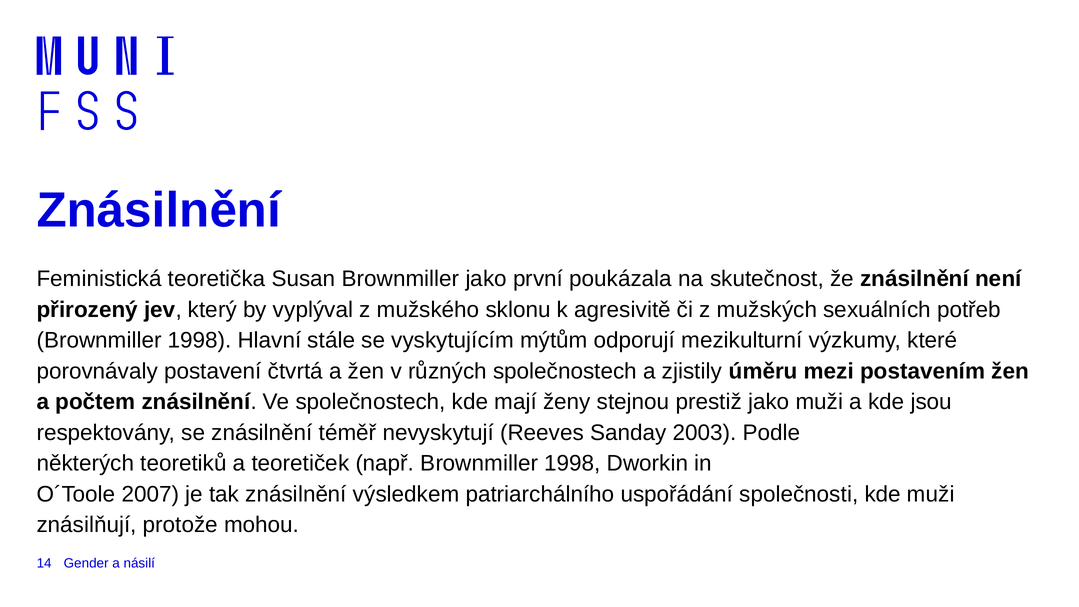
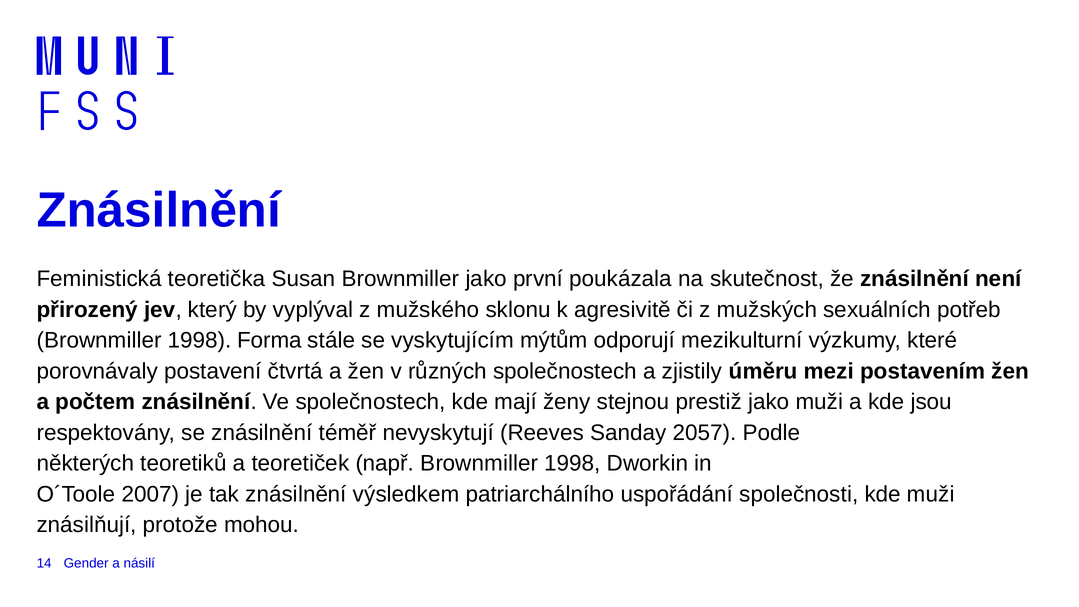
Hlavní: Hlavní -> Forma
2003: 2003 -> 2057
